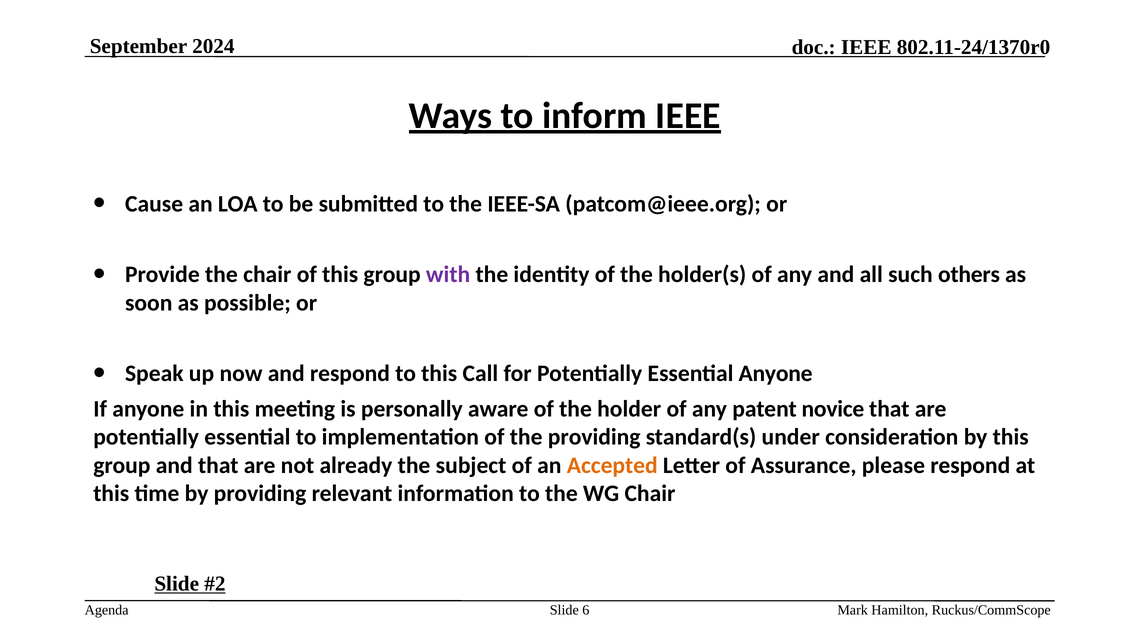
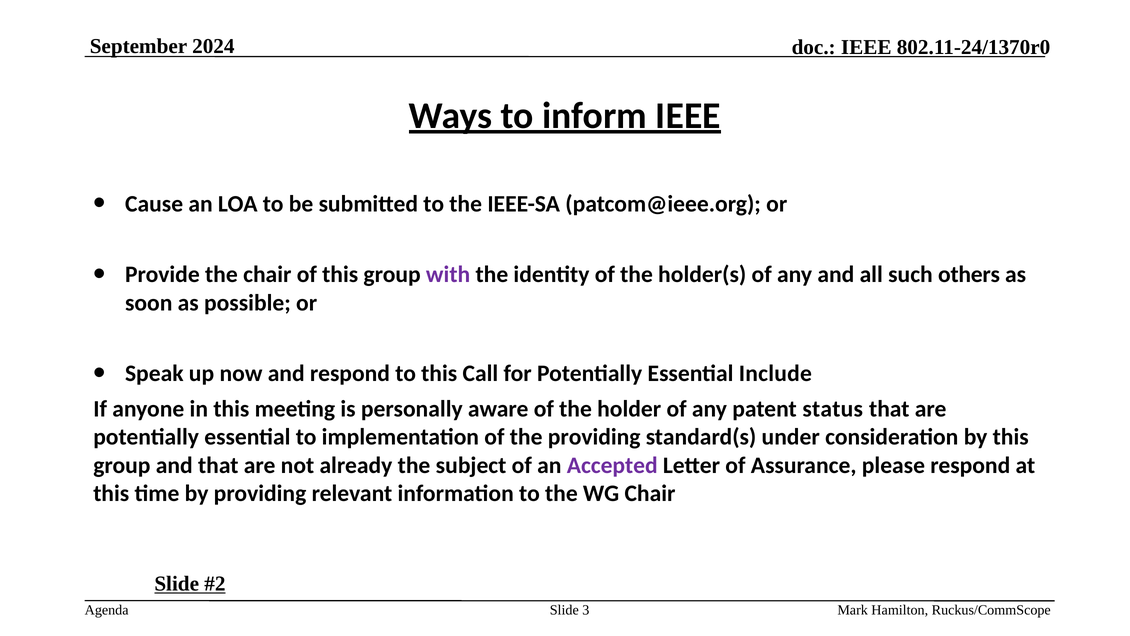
Essential Anyone: Anyone -> Include
novice: novice -> status
Accepted colour: orange -> purple
6: 6 -> 3
